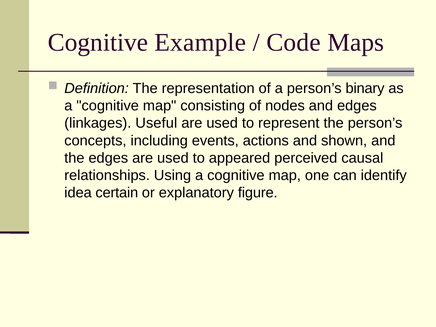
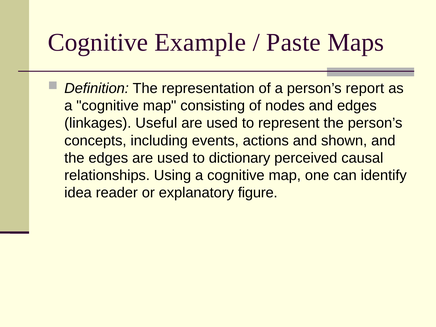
Code: Code -> Paste
binary: binary -> report
appeared: appeared -> dictionary
certain: certain -> reader
